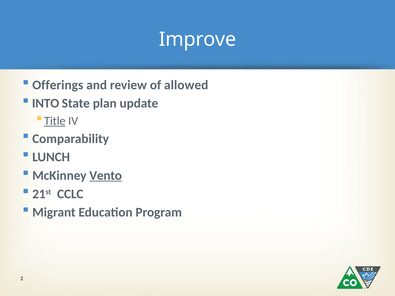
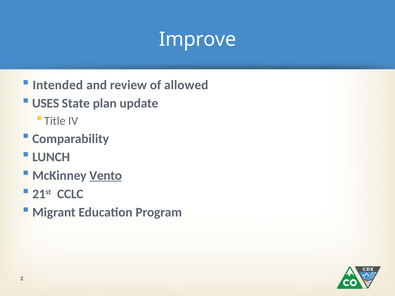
Offerings: Offerings -> Intended
INTO: INTO -> USES
Title underline: present -> none
